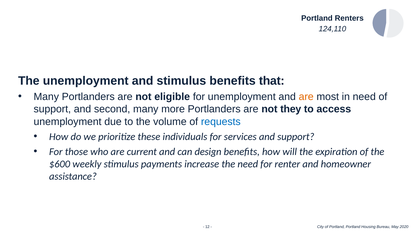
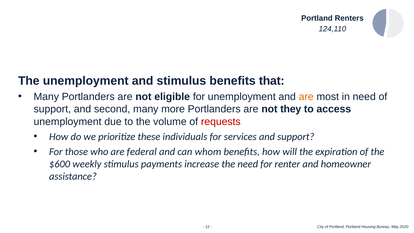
requests colour: blue -> red
current: current -> federal
design: design -> whom
